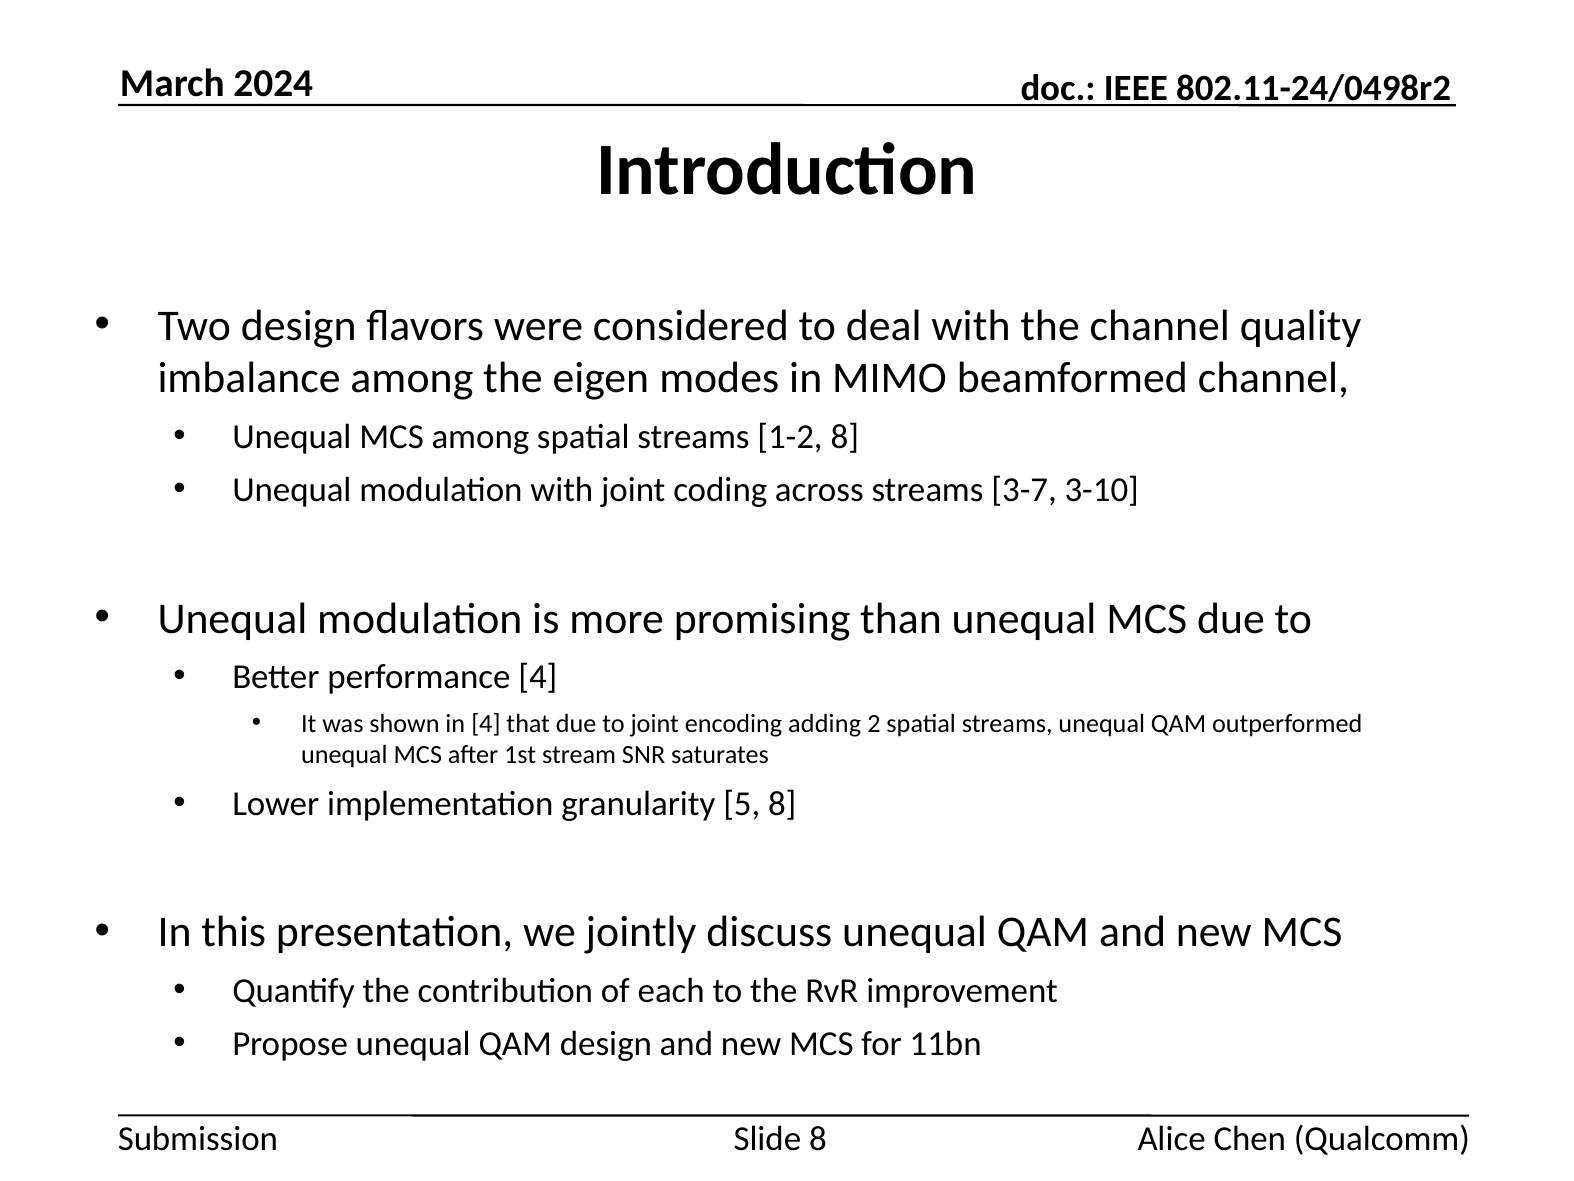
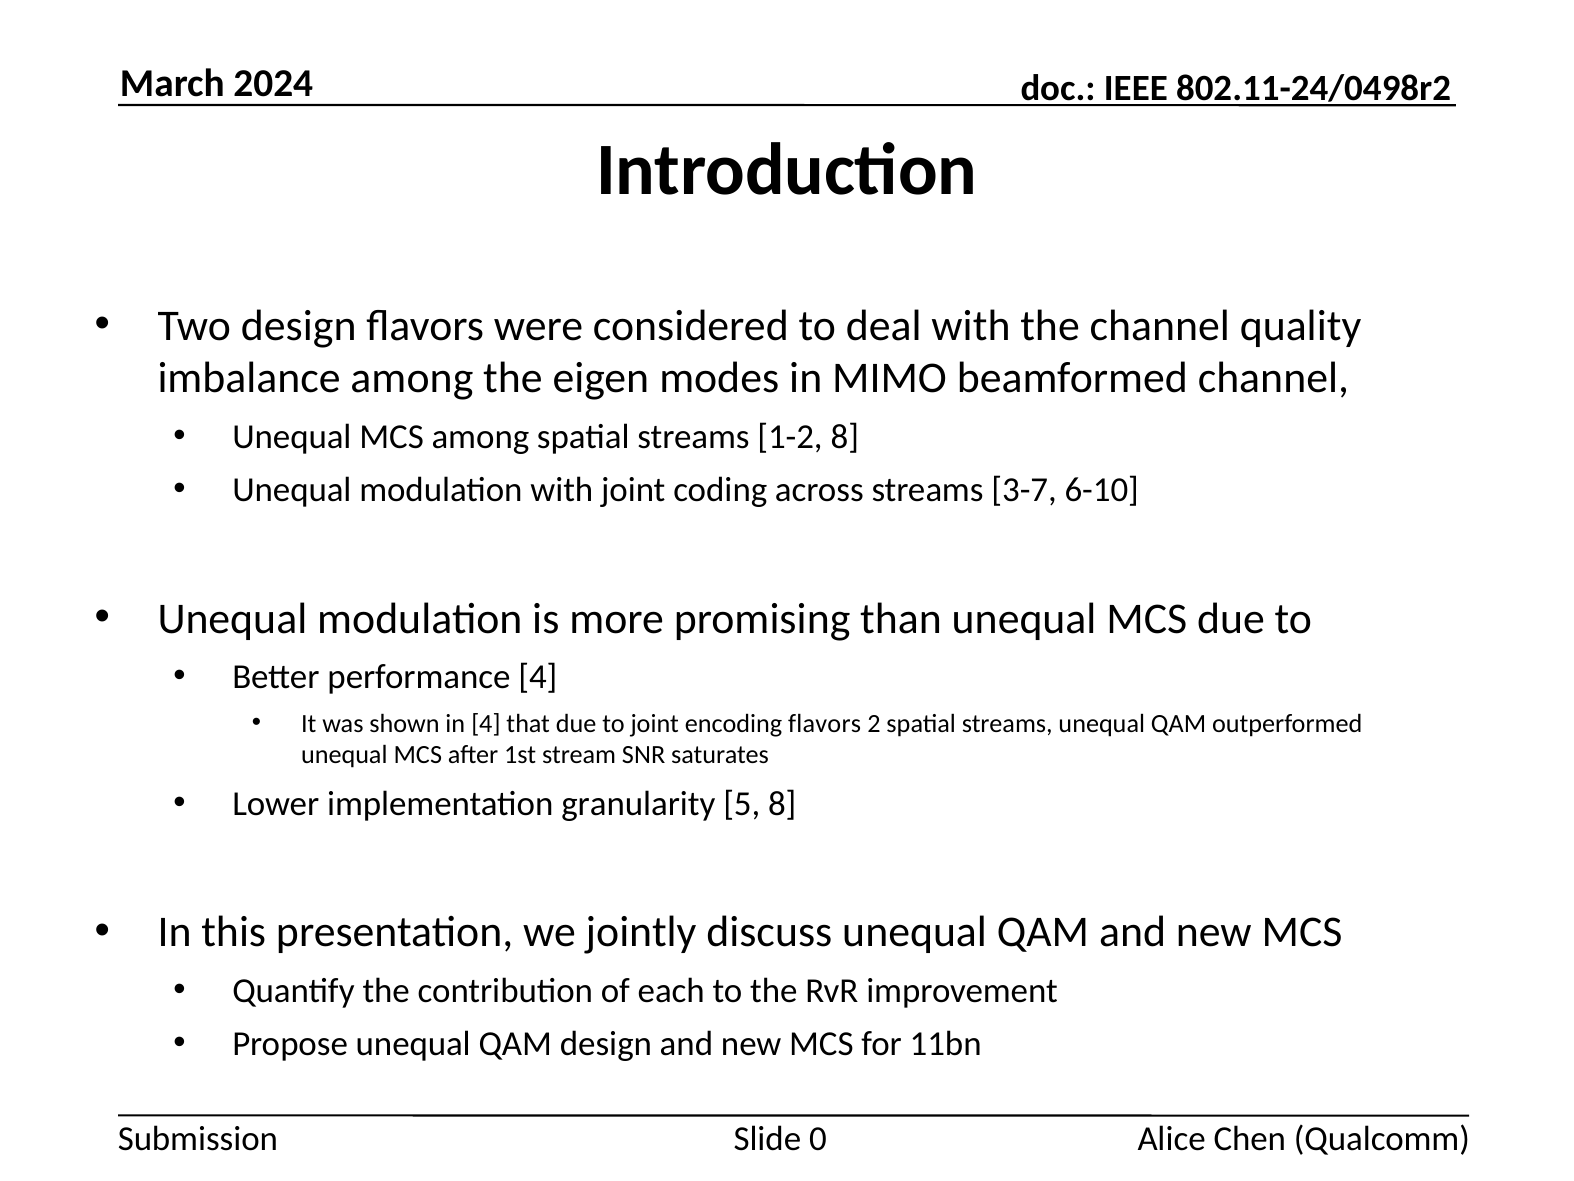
3-10: 3-10 -> 6-10
encoding adding: adding -> flavors
Slide 8: 8 -> 0
